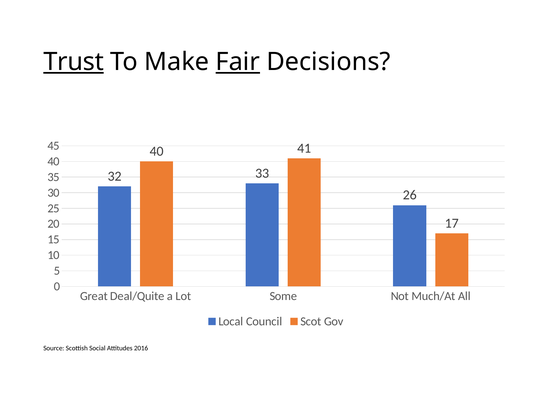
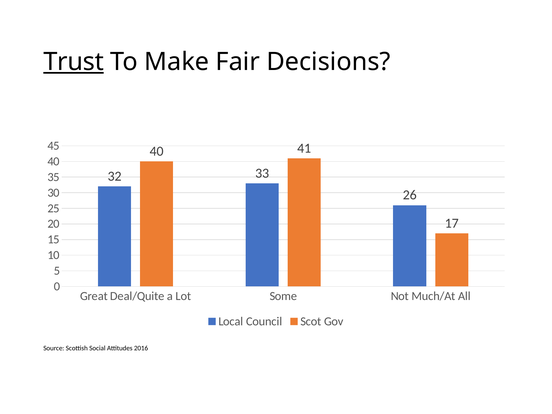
Fair underline: present -> none
